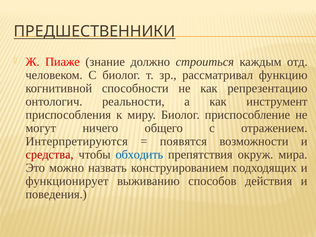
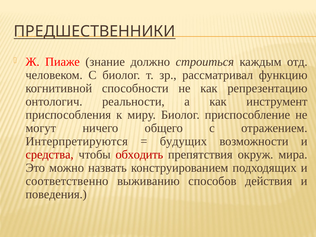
появятся: появятся -> будущих
обходить colour: blue -> red
функционирует: функционирует -> соответственно
